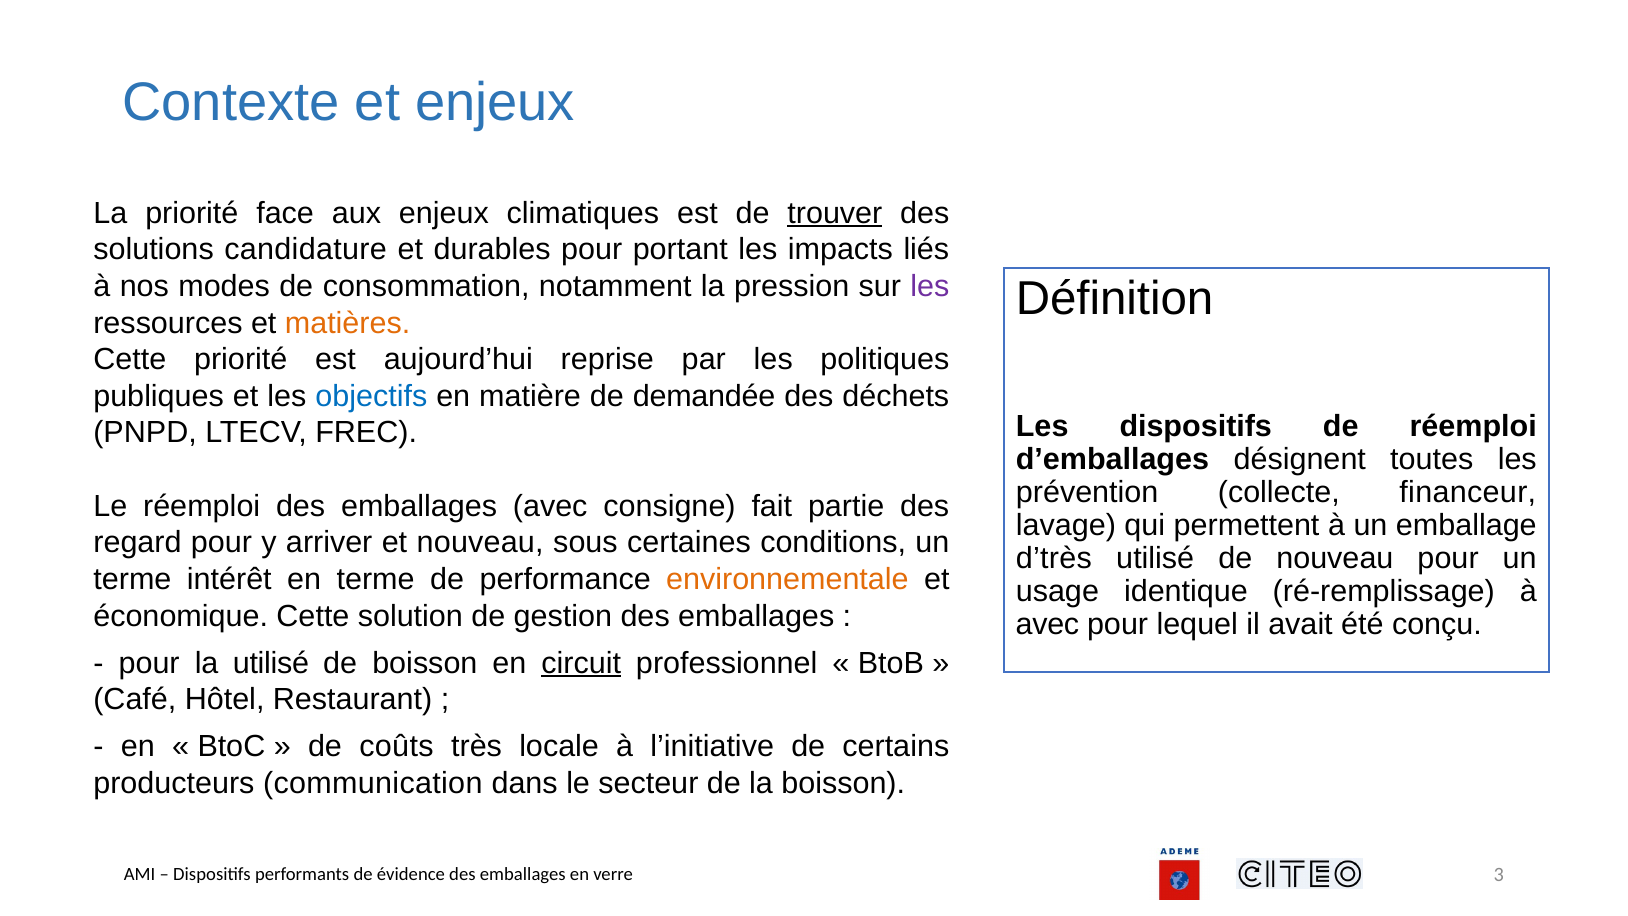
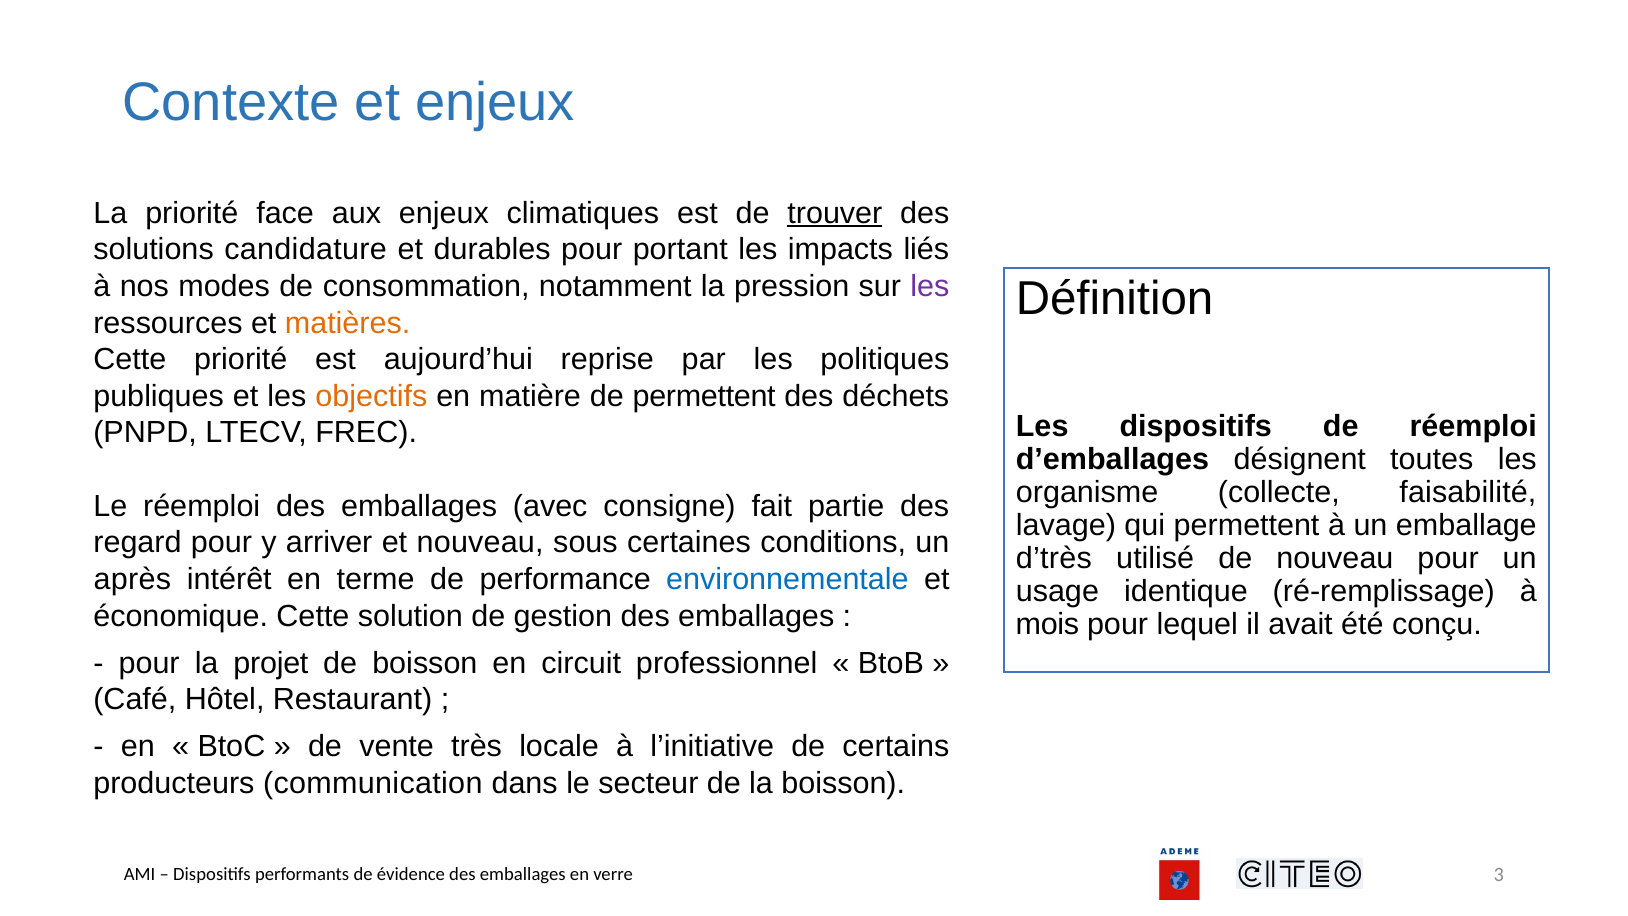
objectifs colour: blue -> orange
de demandée: demandée -> permettent
prévention: prévention -> organisme
financeur: financeur -> faisabilité
terme at (132, 579): terme -> après
environnementale colour: orange -> blue
avec at (1047, 624): avec -> mois
la utilisé: utilisé -> projet
circuit underline: present -> none
coûts: coûts -> vente
